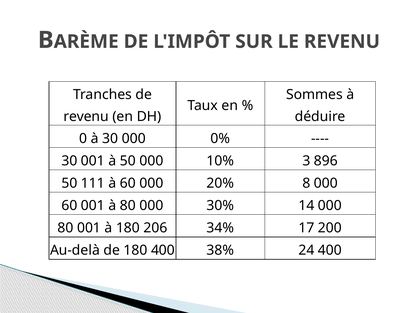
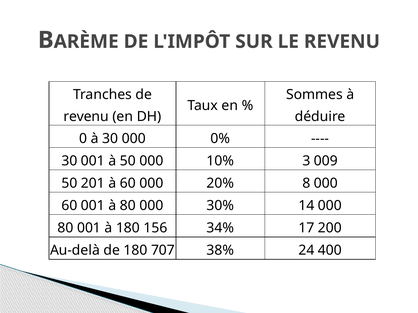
896: 896 -> 009
111: 111 -> 201
206: 206 -> 156
180 400: 400 -> 707
